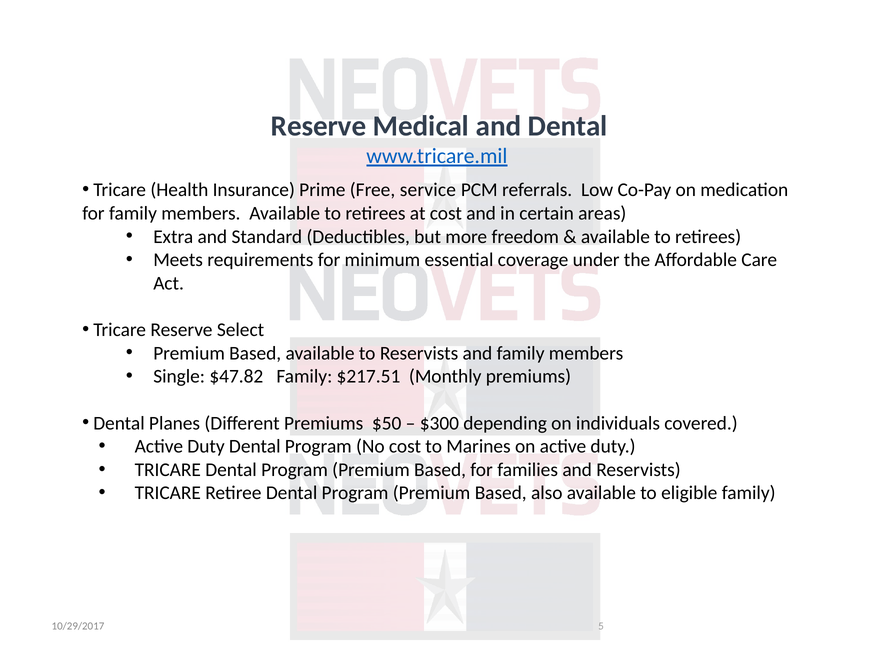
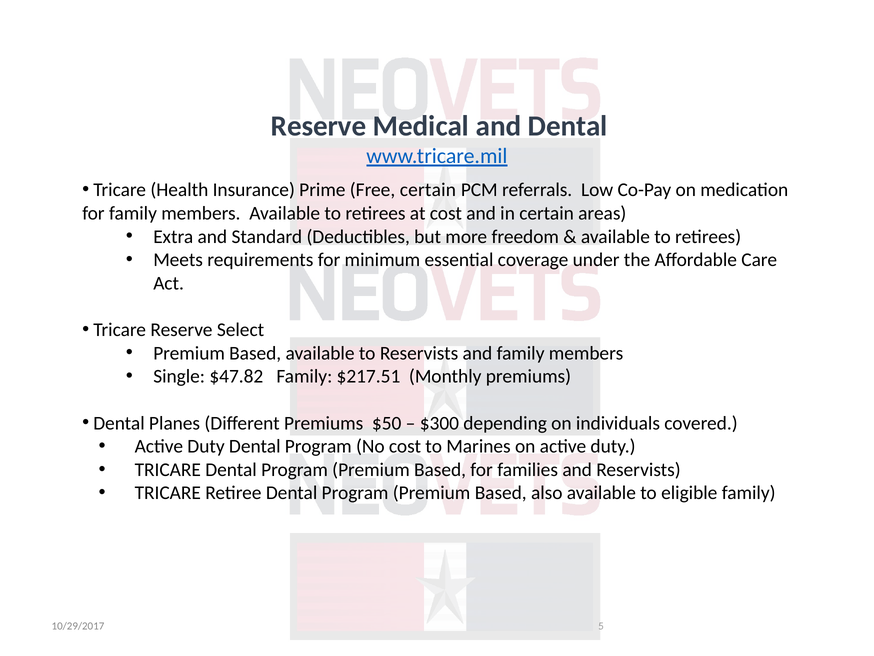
Free service: service -> certain
